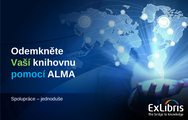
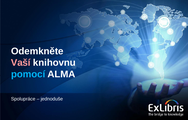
Vaší colour: light green -> pink
